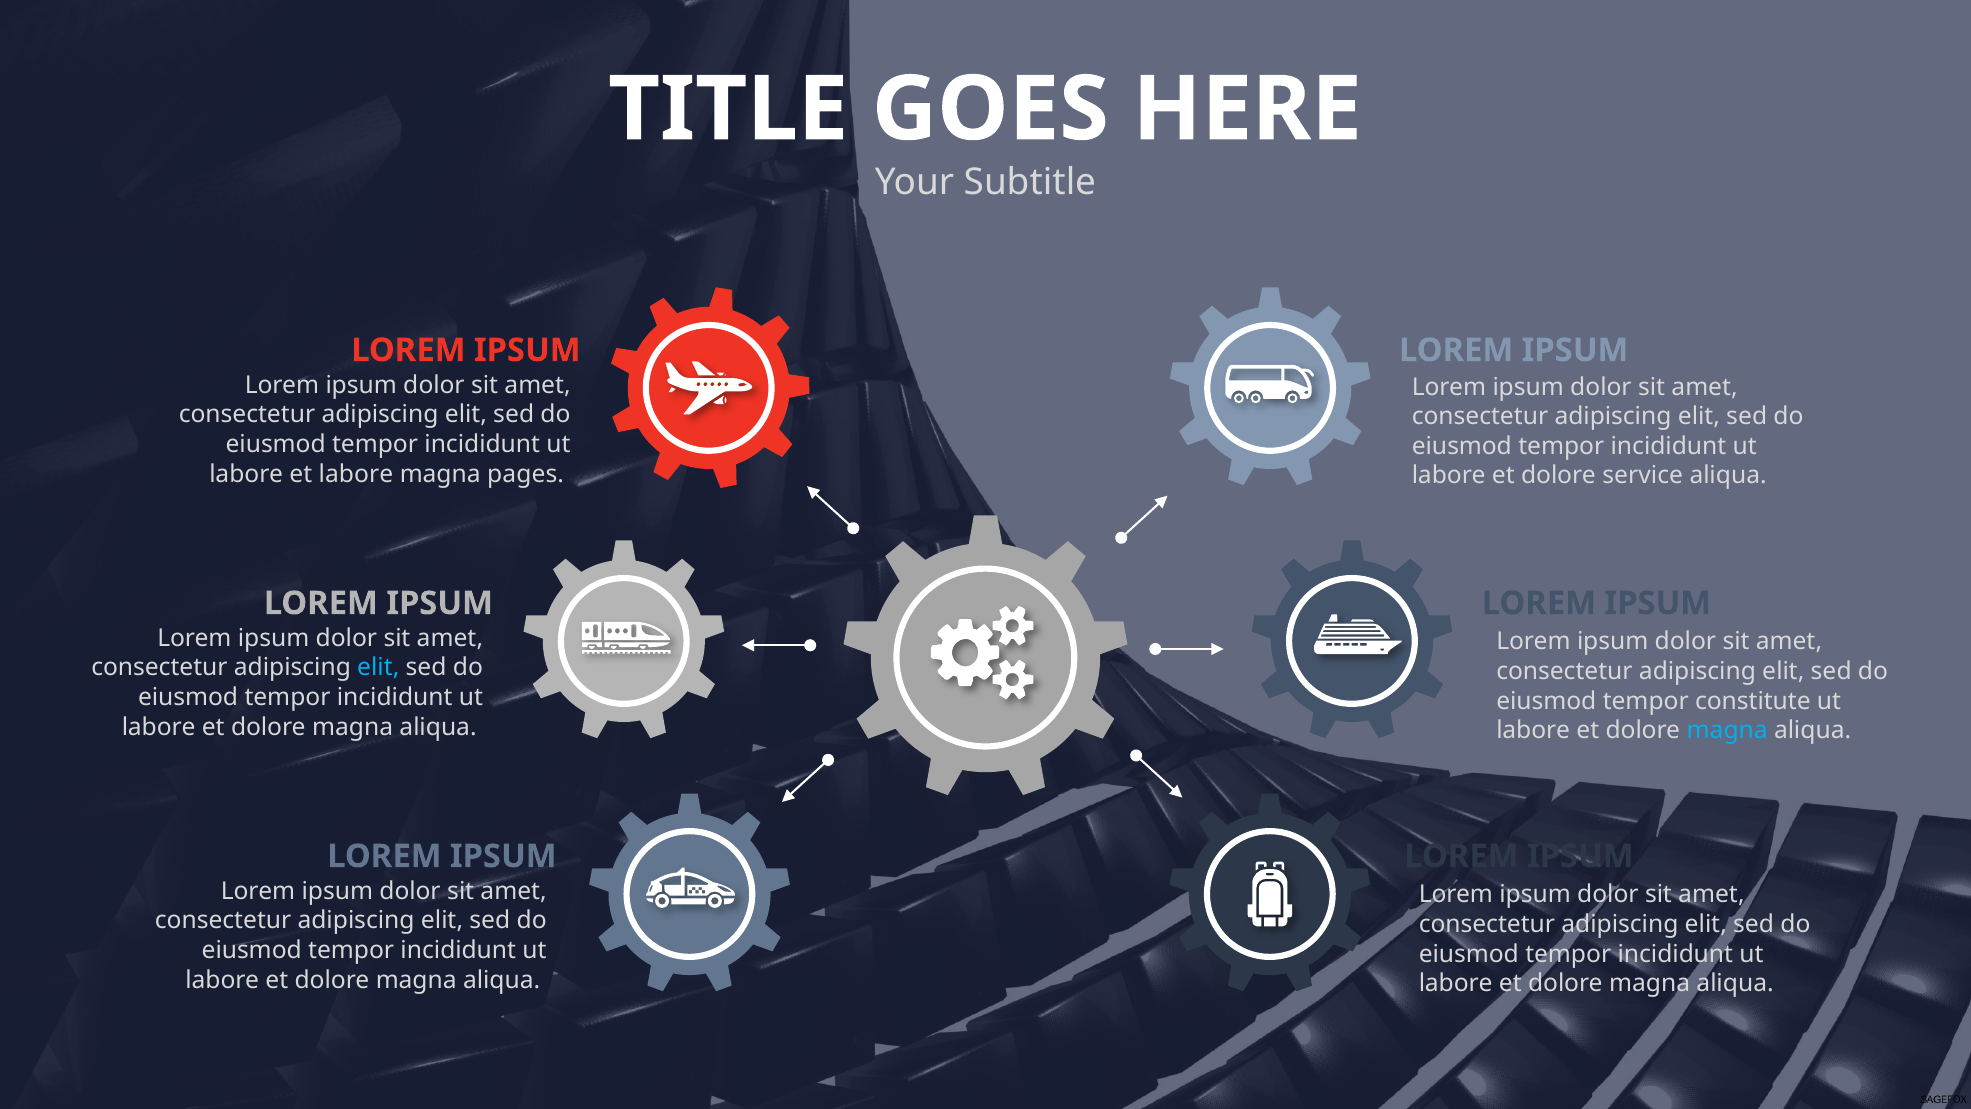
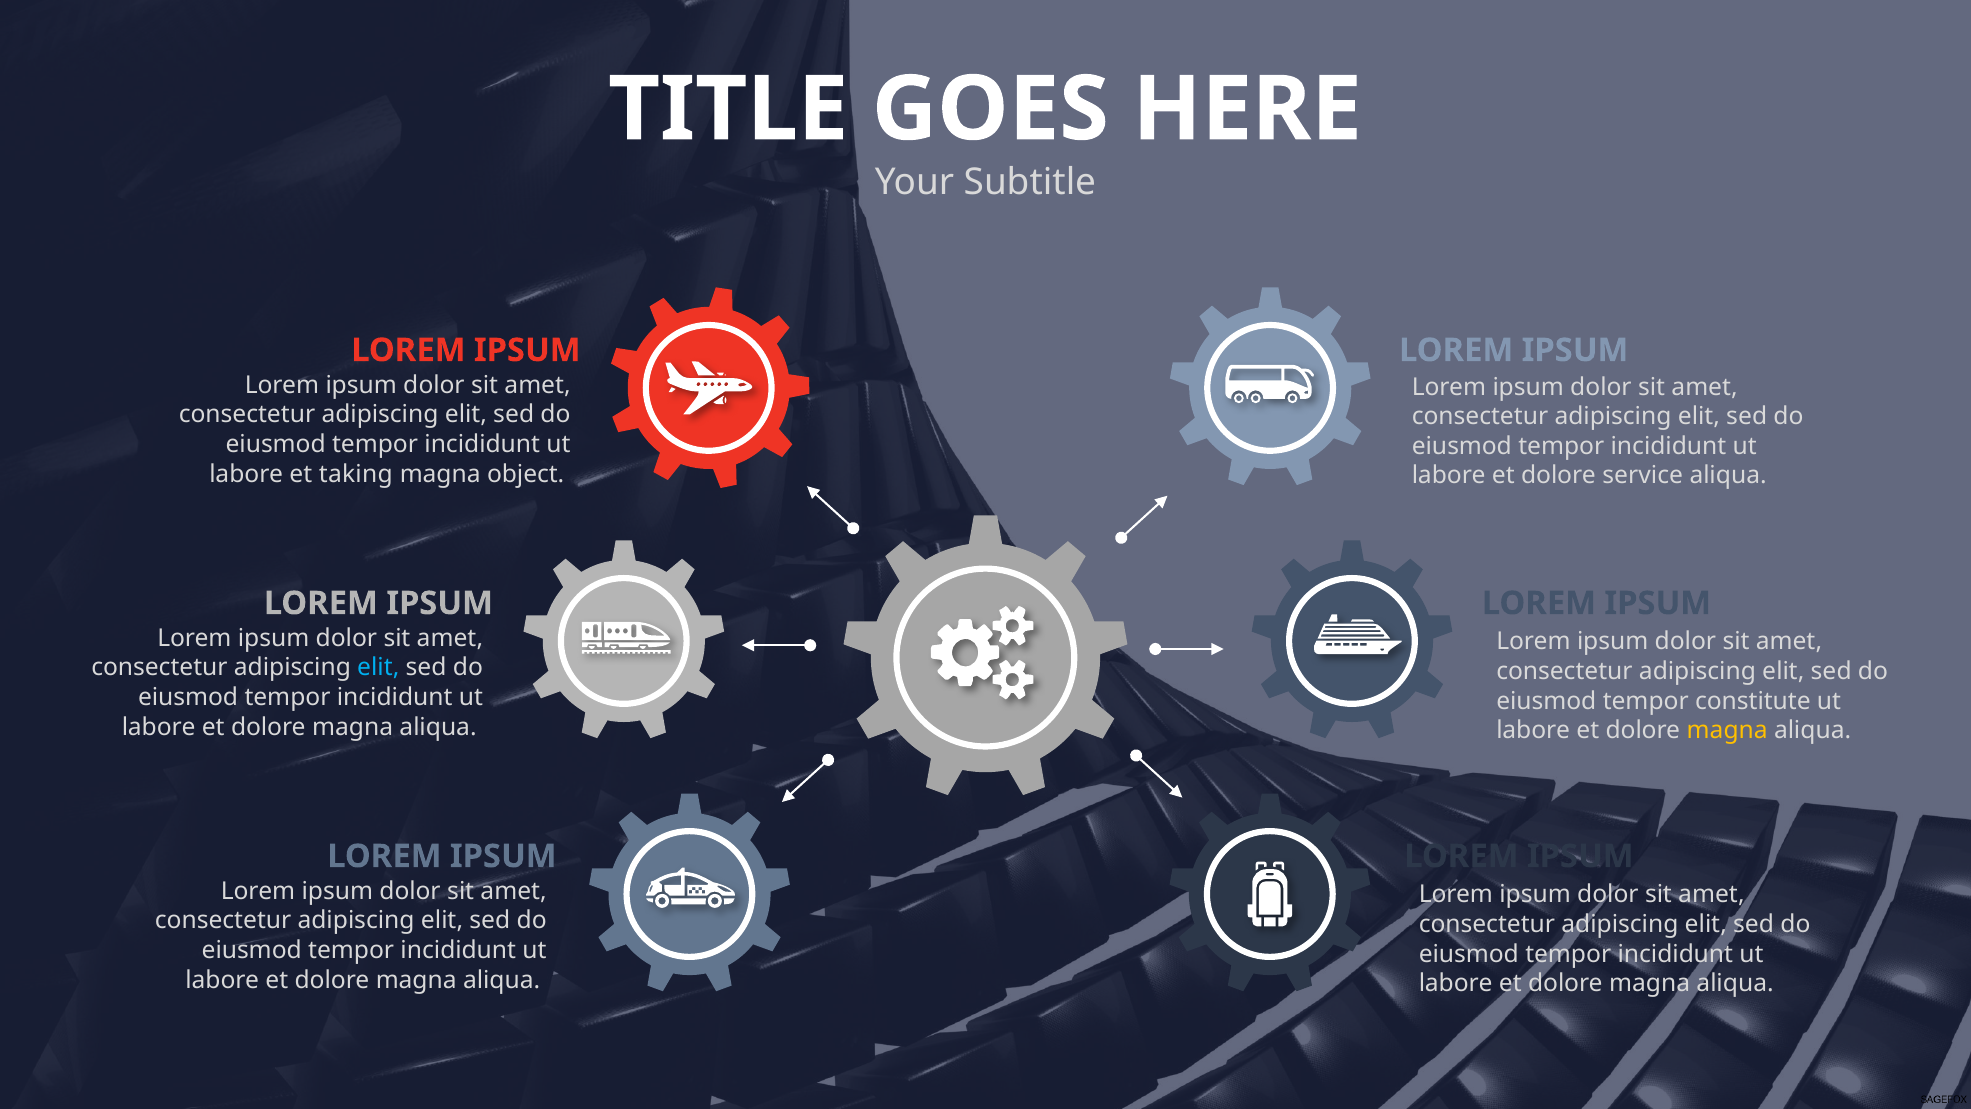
et labore: labore -> taking
pages: pages -> object
magna at (1727, 730) colour: light blue -> yellow
